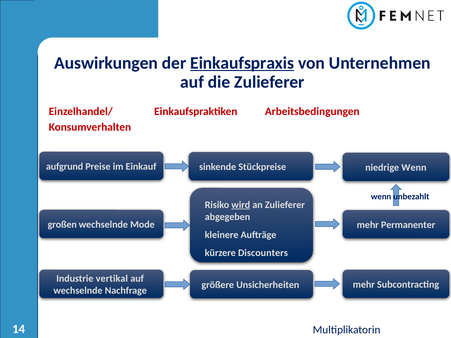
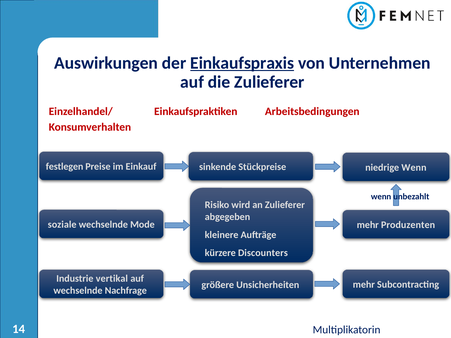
aufgrund: aufgrund -> festlegen
wird underline: present -> none
großen: großen -> soziale
Permanenter: Permanenter -> Produzenten
